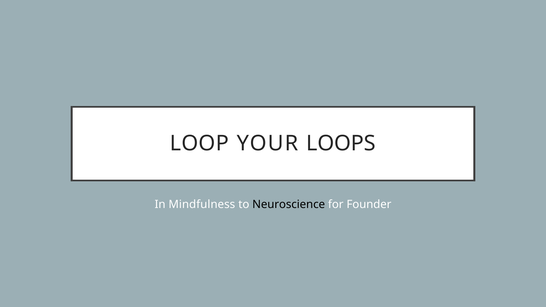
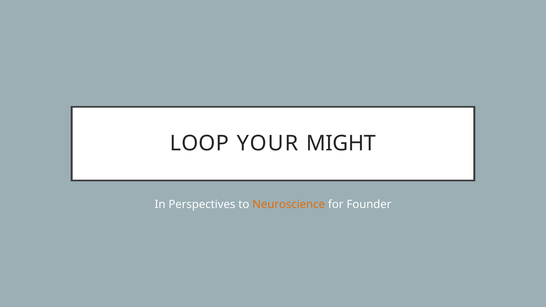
LOOPS: LOOPS -> MIGHT
Mindfulness: Mindfulness -> Perspectives
Neuroscience colour: black -> orange
